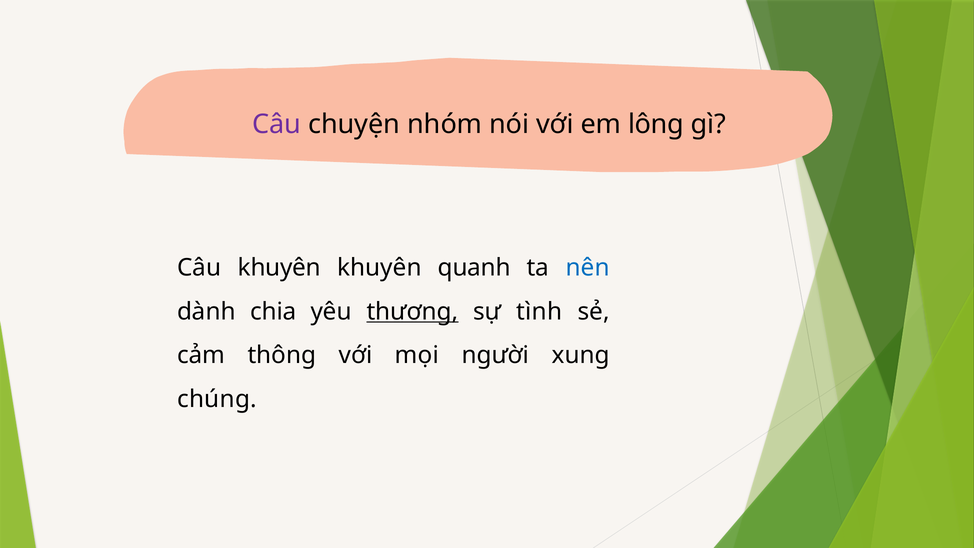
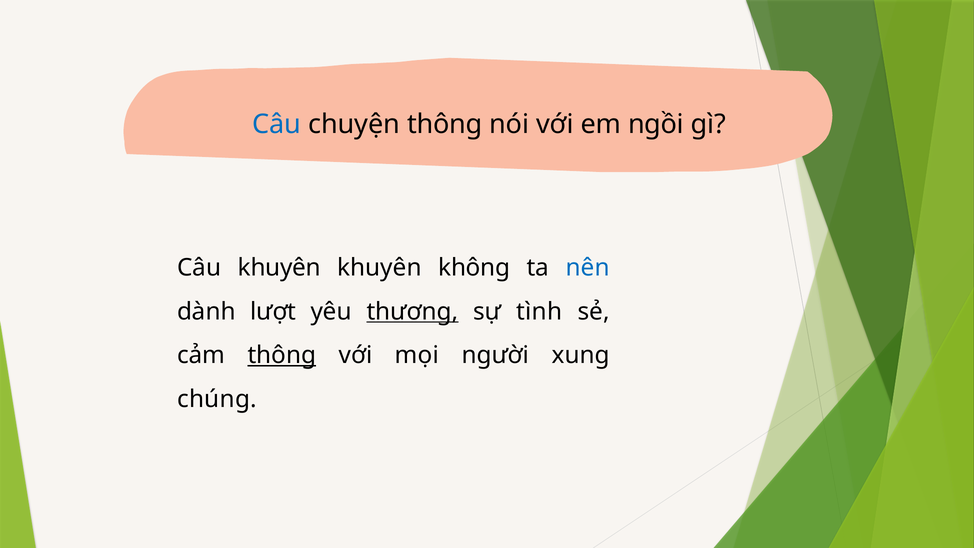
Câu at (277, 124) colour: purple -> blue
chuyện nhóm: nhóm -> thông
lông: lông -> ngồi
quanh: quanh -> không
chia: chia -> lượt
thông at (282, 355) underline: none -> present
